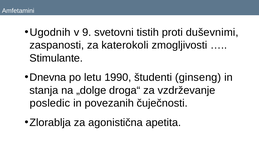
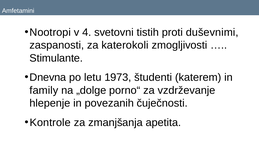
Ugodnih: Ugodnih -> Nootropi
9: 9 -> 4
1990: 1990 -> 1973
ginseng: ginseng -> katerem
stanja: stanja -> family
droga“: droga“ -> porno“
posledic: posledic -> hlepenje
Zlorablja: Zlorablja -> Kontrole
agonistična: agonistična -> zmanjšanja
